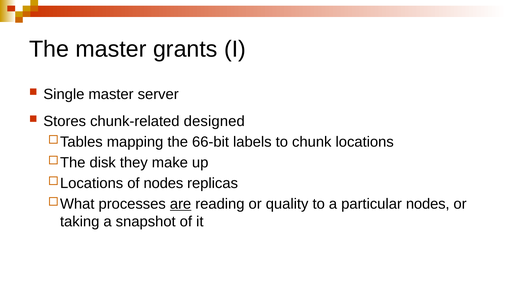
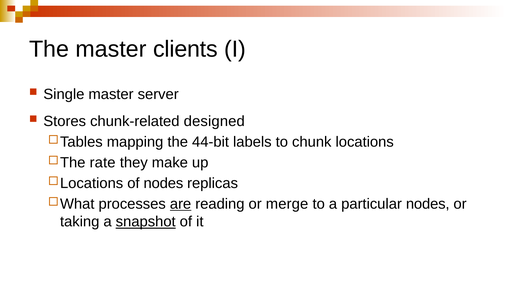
grants: grants -> clients
66-bit: 66-bit -> 44-bit
disk: disk -> rate
quality: quality -> merge
snapshot underline: none -> present
